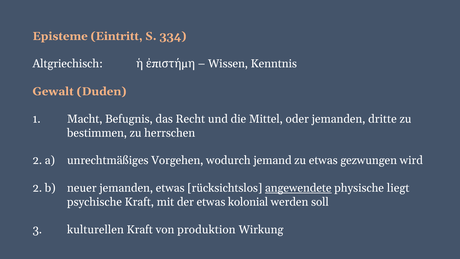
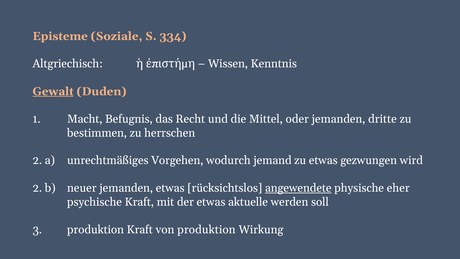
Eintritt: Eintritt -> Soziale
Gewalt underline: none -> present
liegt: liegt -> eher
kolonial: kolonial -> aktuelle
3 kulturellen: kulturellen -> produktion
